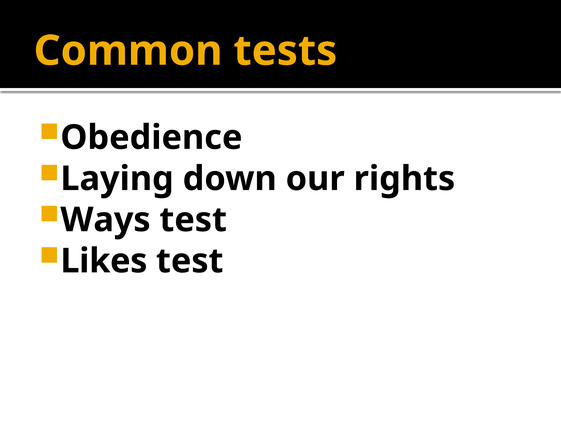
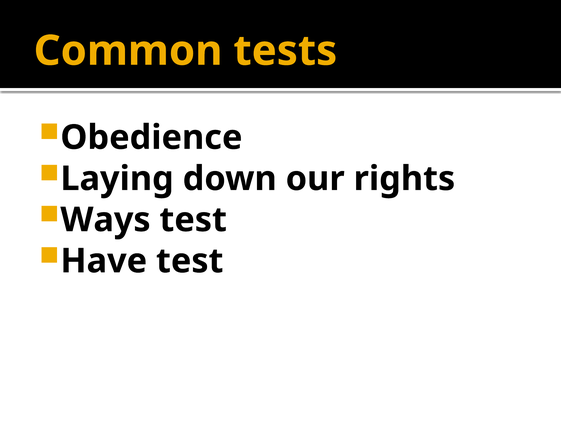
Likes: Likes -> Have
